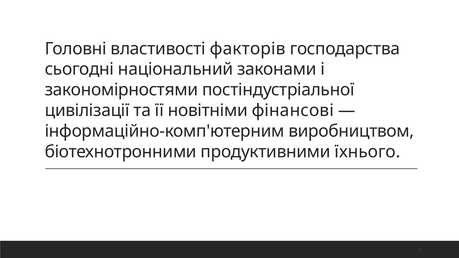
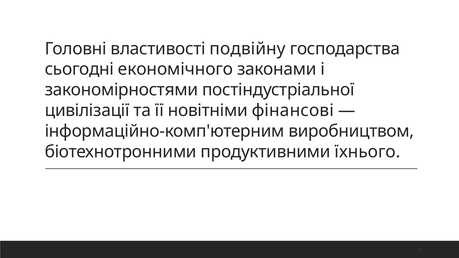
факторів: факторів -> подвійну
національний: національний -> економічного
